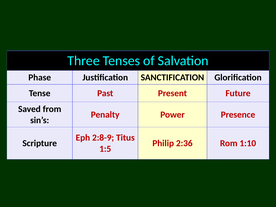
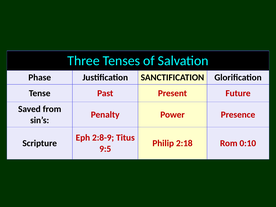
2:36: 2:36 -> 2:18
1:10: 1:10 -> 0:10
1:5: 1:5 -> 9:5
